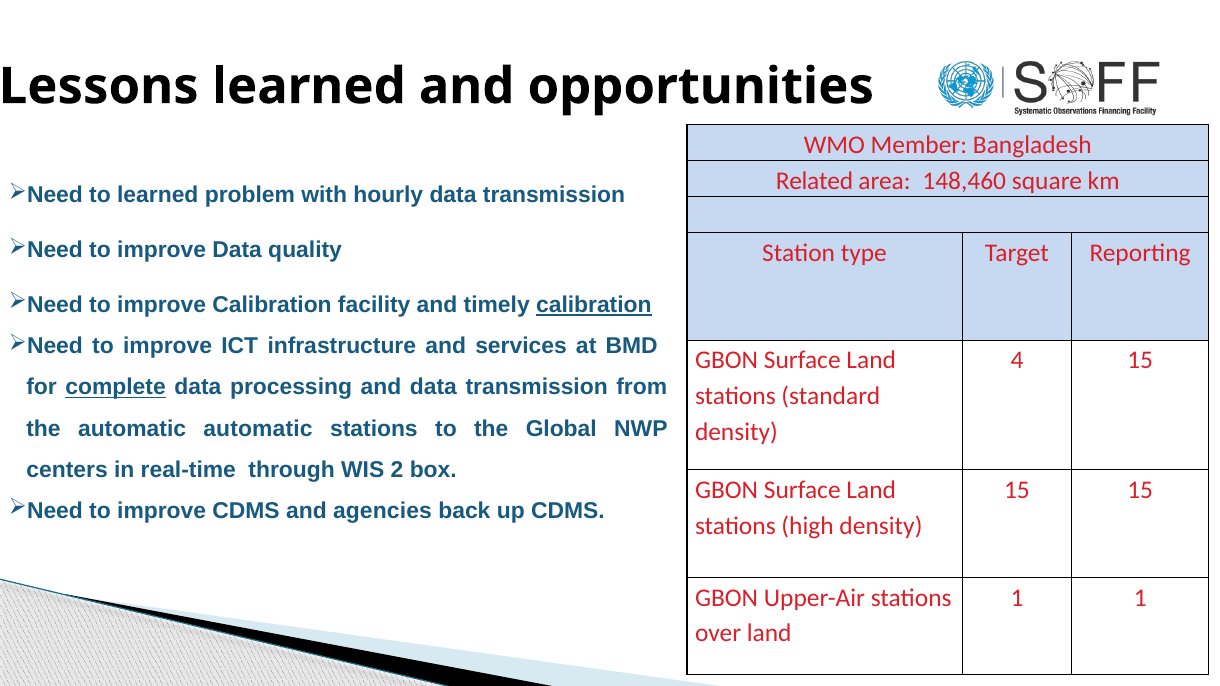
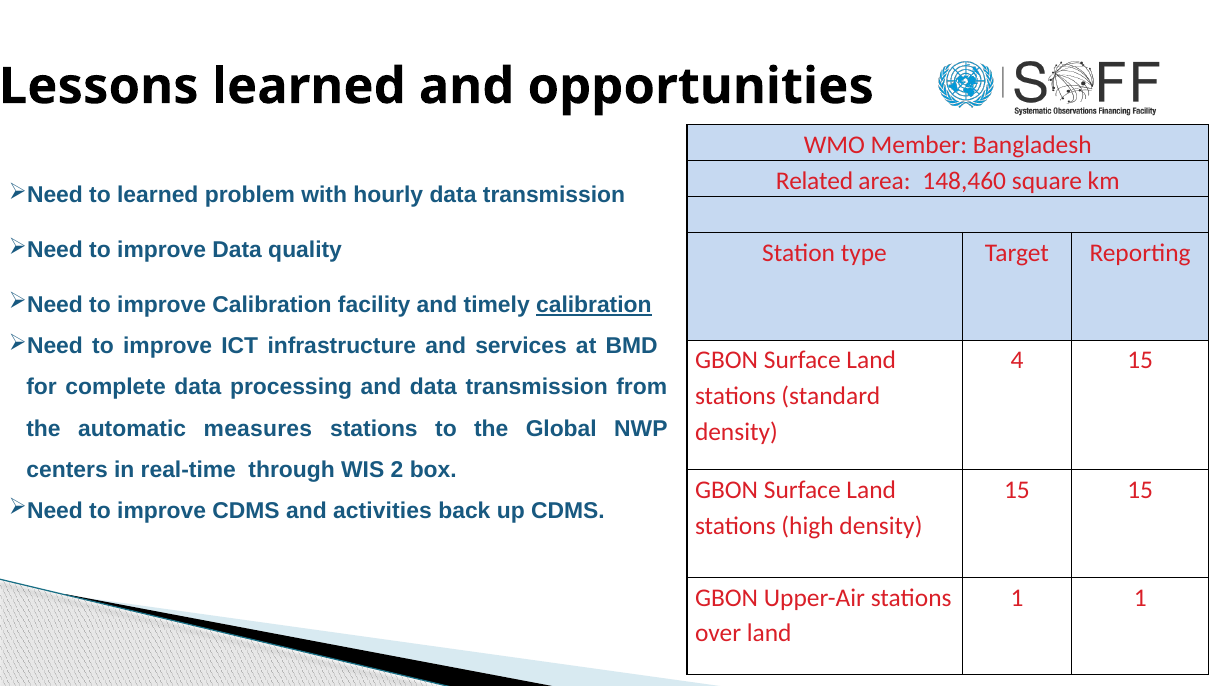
complete underline: present -> none
automatic automatic: automatic -> measures
agencies: agencies -> activities
